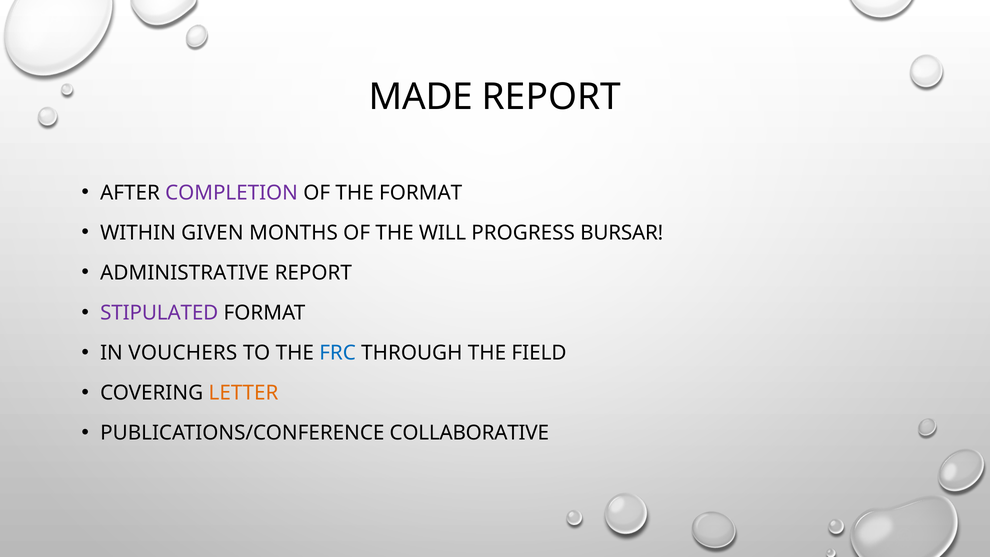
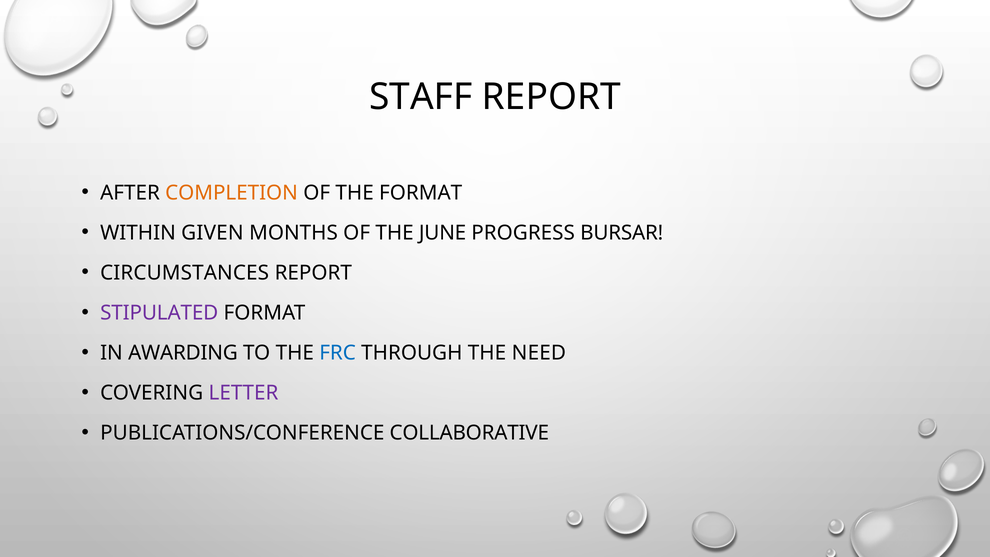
MADE: MADE -> STAFF
COMPLETION colour: purple -> orange
WILL: WILL -> JUNE
ADMINISTRATIVE: ADMINISTRATIVE -> CIRCUMSTANCES
VOUCHERS: VOUCHERS -> AWARDING
FIELD: FIELD -> NEED
LETTER colour: orange -> purple
